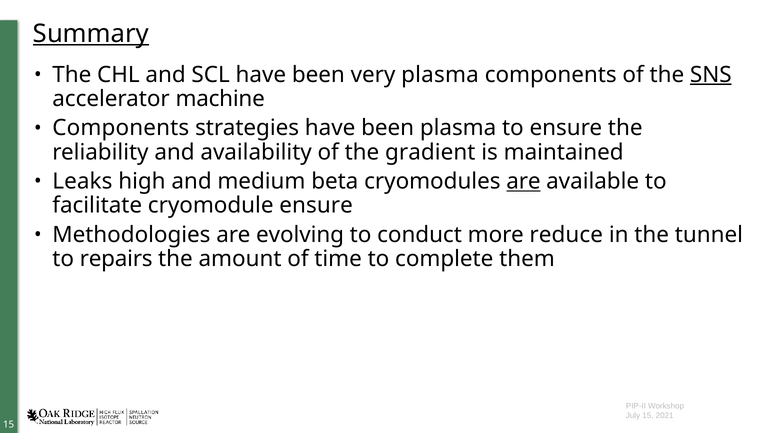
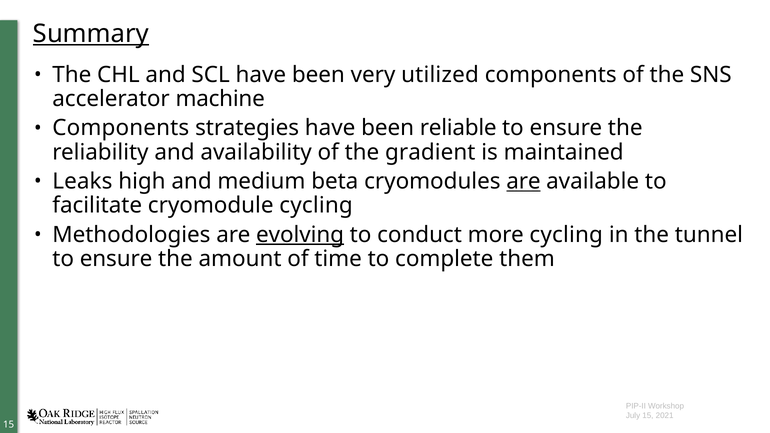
very plasma: plasma -> utilized
SNS underline: present -> none
been plasma: plasma -> reliable
cryomodule ensure: ensure -> cycling
evolving underline: none -> present
more reduce: reduce -> cycling
repairs at (116, 259): repairs -> ensure
